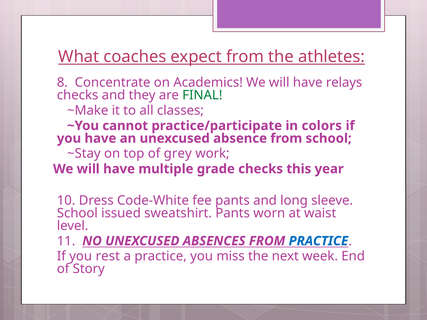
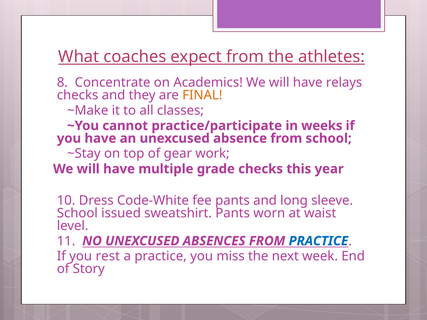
FINAL colour: green -> orange
colors: colors -> weeks
grey: grey -> gear
